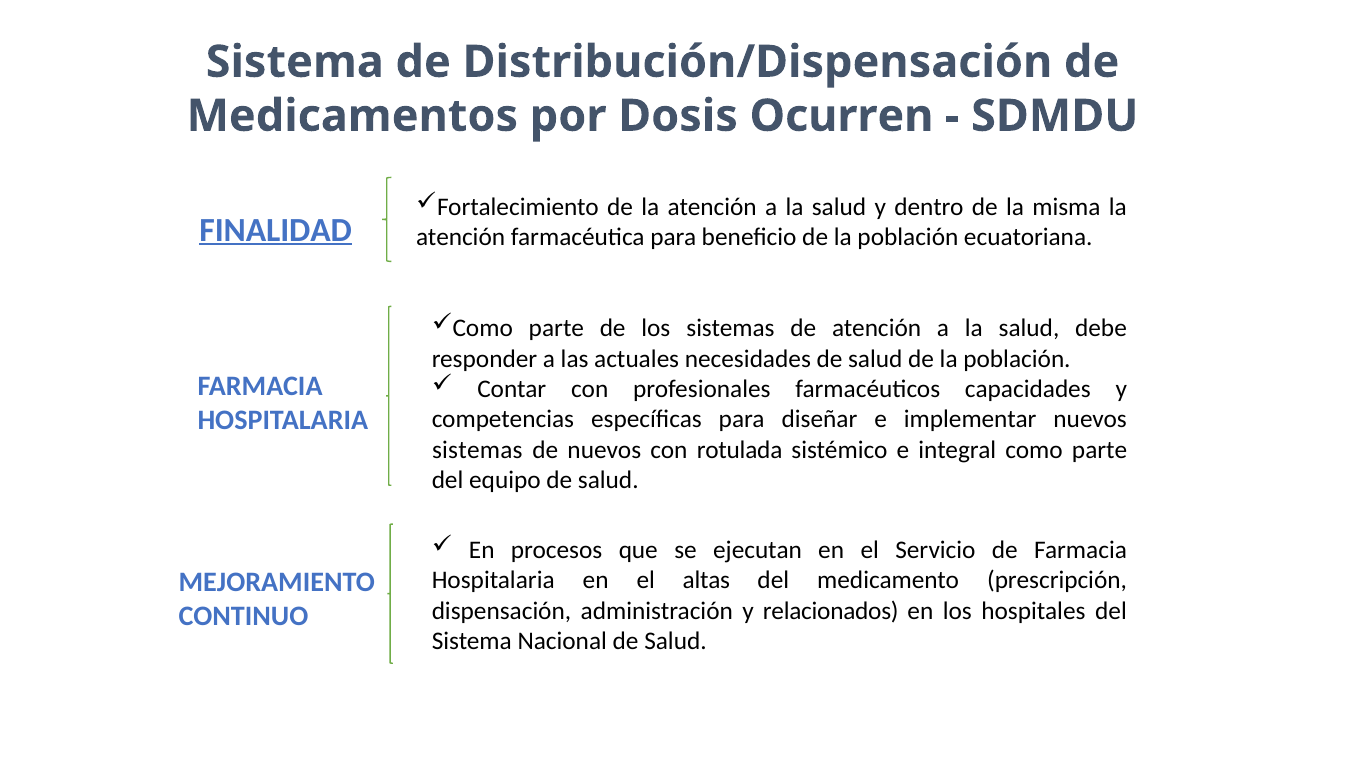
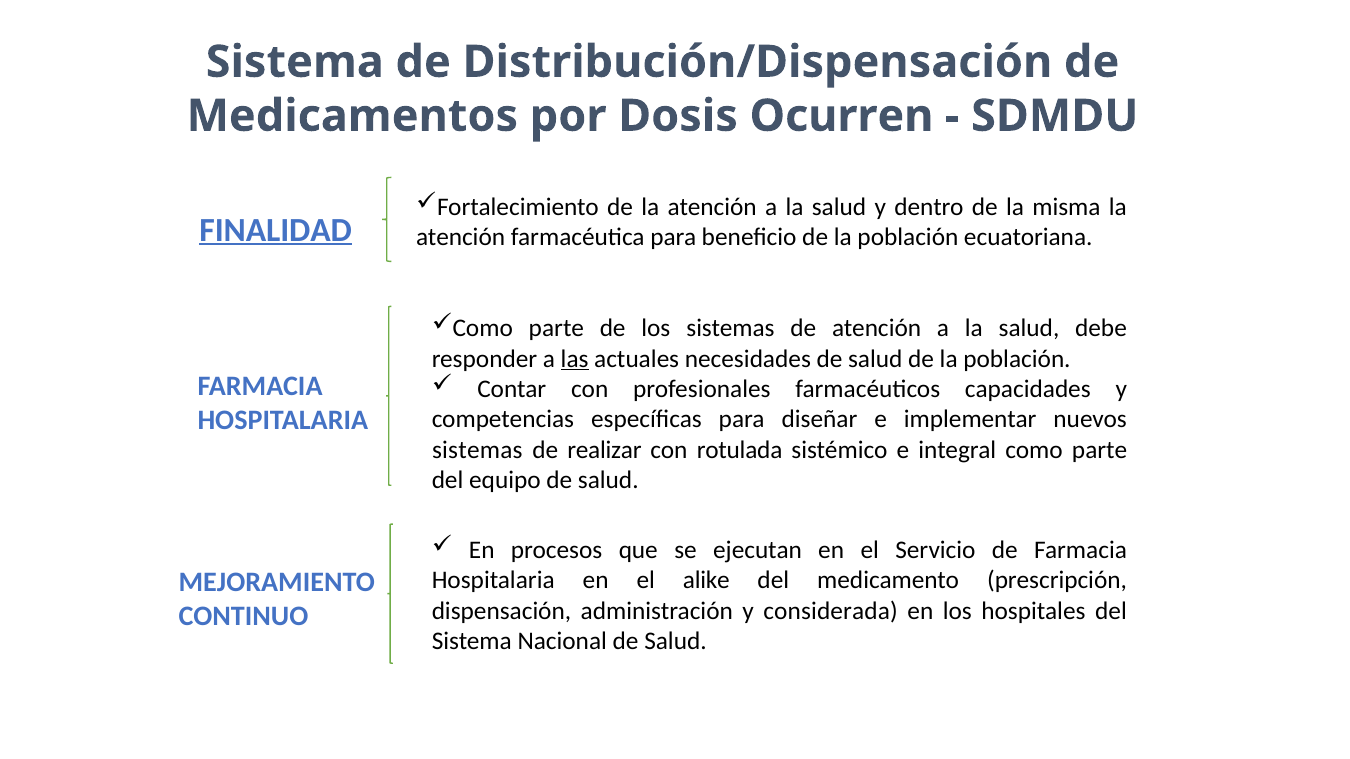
las underline: none -> present
de nuevos: nuevos -> realizar
altas: altas -> alike
relacionados: relacionados -> considerada
